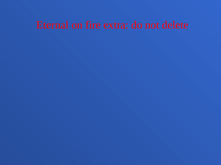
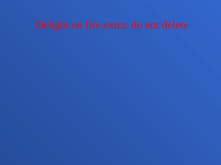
Eternal: Eternal -> Delight
